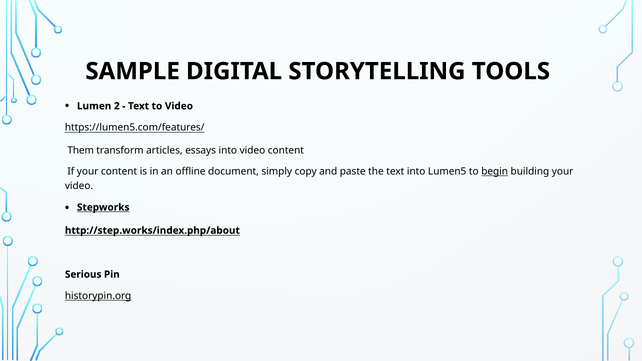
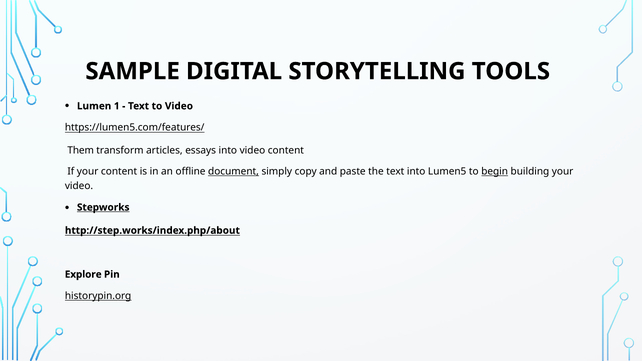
2: 2 -> 1
document underline: none -> present
Serious: Serious -> Explore
